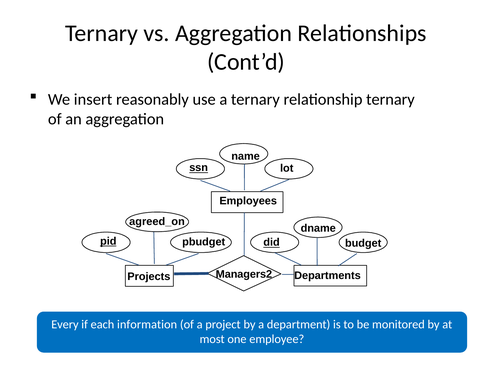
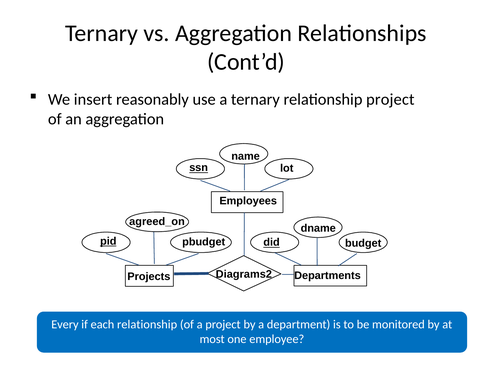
relationship ternary: ternary -> project
Managers2: Managers2 -> Diagrams2
each information: information -> relationship
